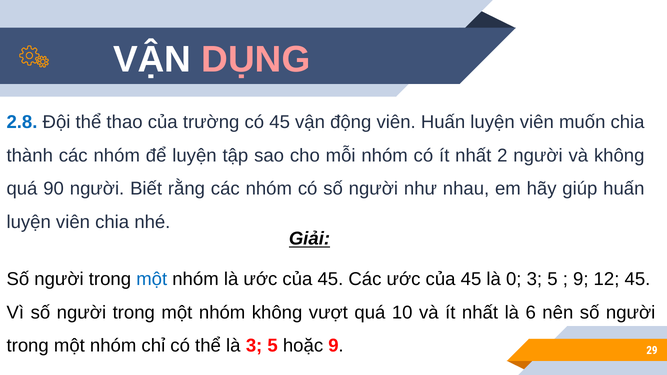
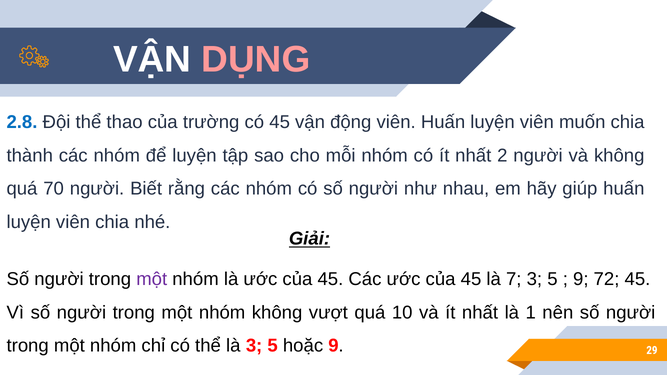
90: 90 -> 70
một at (152, 279) colour: blue -> purple
0: 0 -> 7
12: 12 -> 72
6: 6 -> 1
